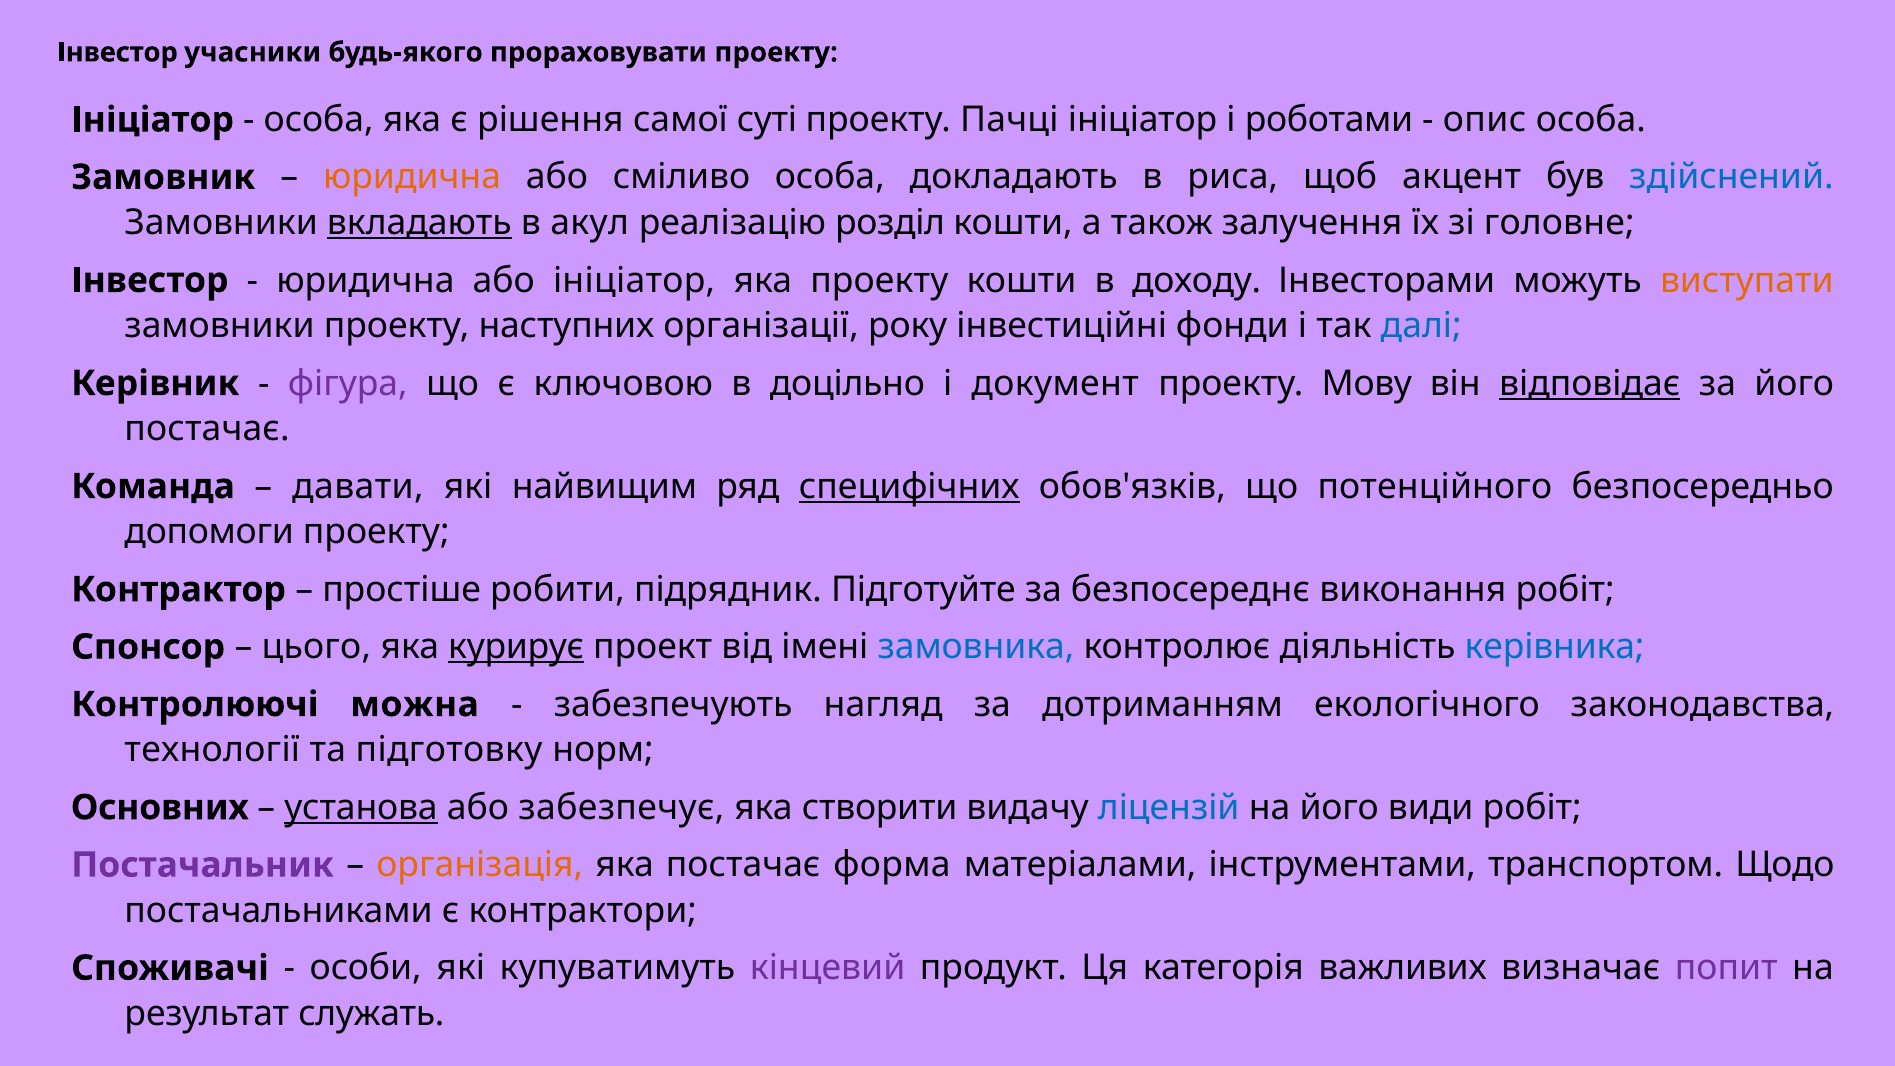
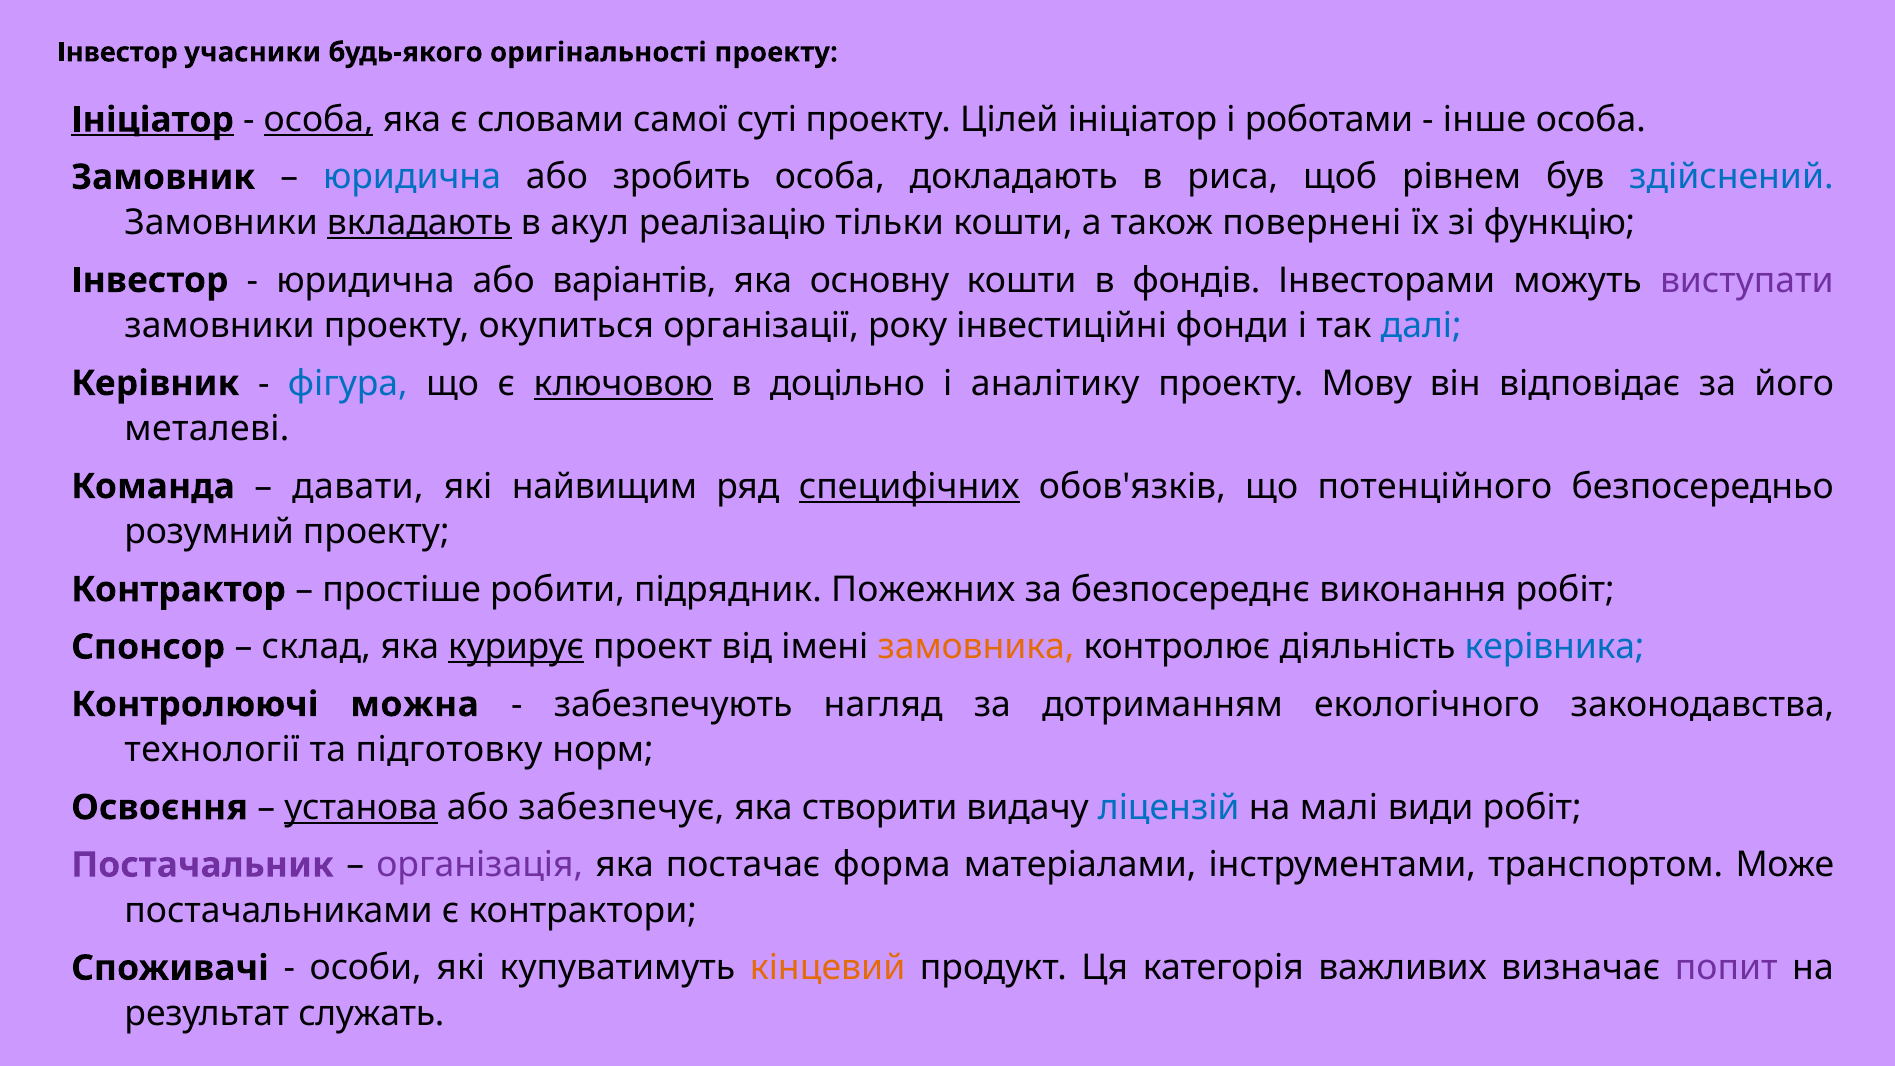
прораховувати: прораховувати -> оригінальності
Ініціатор at (153, 120) underline: none -> present
особа at (319, 120) underline: none -> present
рішення: рішення -> словами
Пачці: Пачці -> Цілей
опис: опис -> інше
юридична at (412, 177) colour: orange -> blue
сміливо: сміливо -> зробить
акцент: акцент -> рівнем
розділ: розділ -> тільки
залучення: залучення -> повернені
головне: головне -> функцію
або ініціатор: ініціатор -> варіантів
яка проекту: проекту -> основну
доходу: доходу -> фондів
виступати colour: orange -> purple
наступних: наступних -> окупиться
фігура colour: purple -> blue
ключовою underline: none -> present
документ: документ -> аналітику
відповідає underline: present -> none
постачає at (207, 429): постачає -> металеві
допомоги: допомоги -> розумний
Підготуйте: Підготуйте -> Пожежних
цього: цього -> склад
замовника colour: blue -> orange
Основних: Основних -> Освоєння
на його: його -> малі
організація colour: orange -> purple
Щодо: Щодо -> Може
кінцевий colour: purple -> orange
